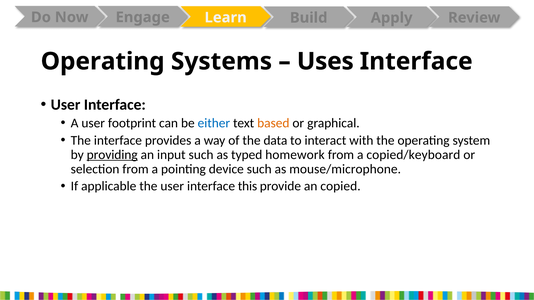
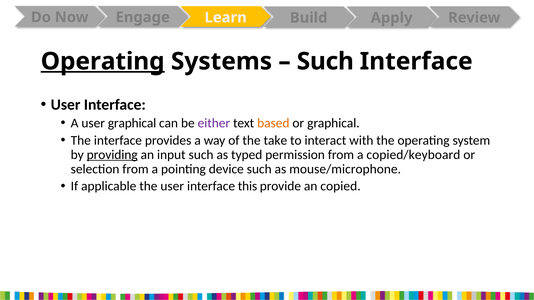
Operating at (103, 61) underline: none -> present
Uses at (325, 61): Uses -> Such
user footprint: footprint -> graphical
either colour: blue -> purple
data: data -> take
homework: homework -> permission
